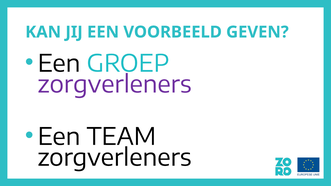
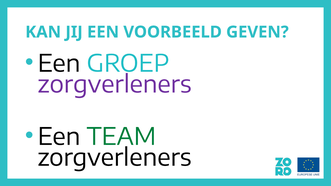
TEAM colour: black -> green
